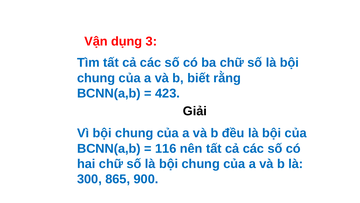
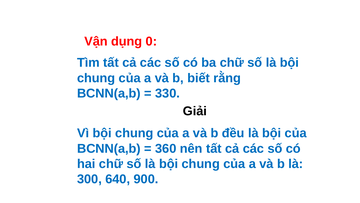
3: 3 -> 0
423: 423 -> 330
116: 116 -> 360
865: 865 -> 640
